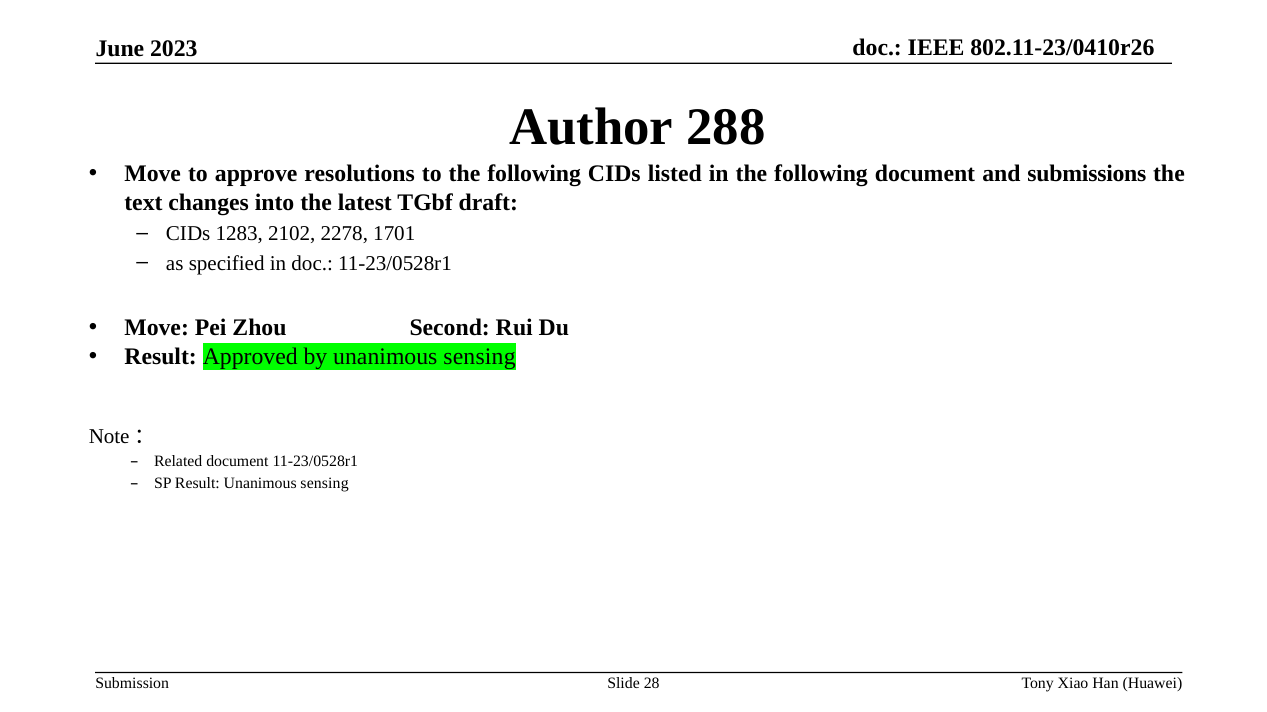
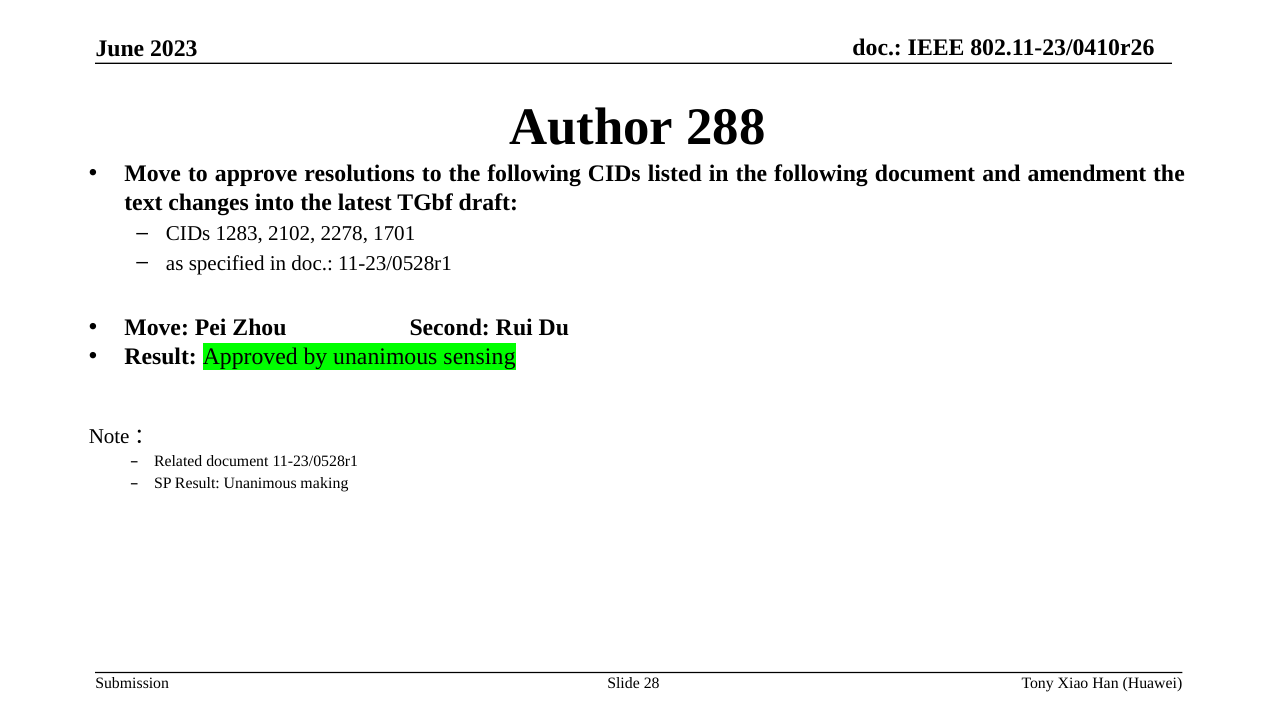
submissions: submissions -> amendment
Result Unanimous sensing: sensing -> making
